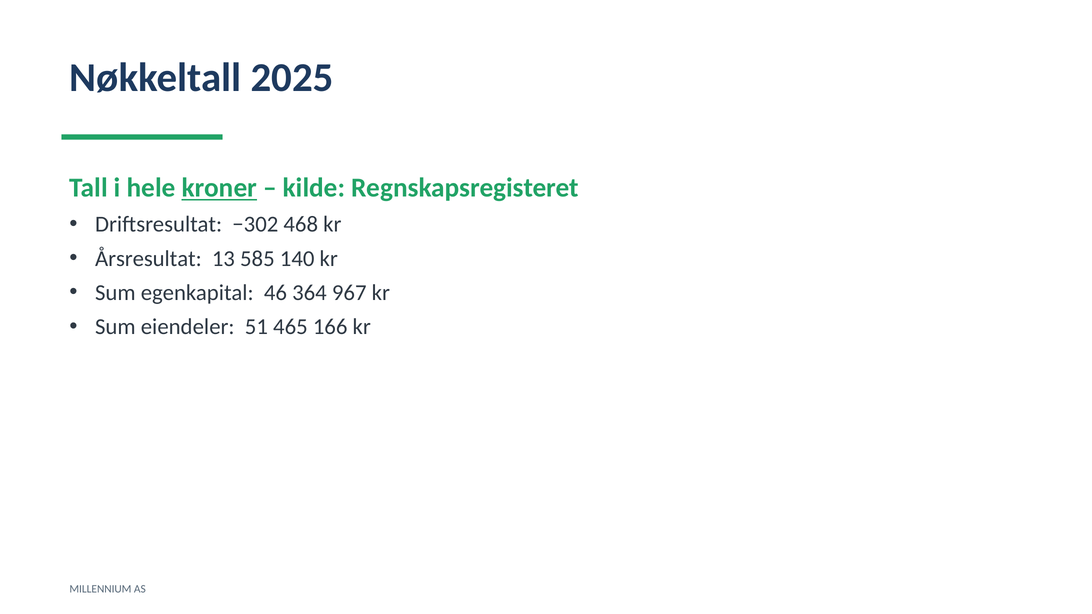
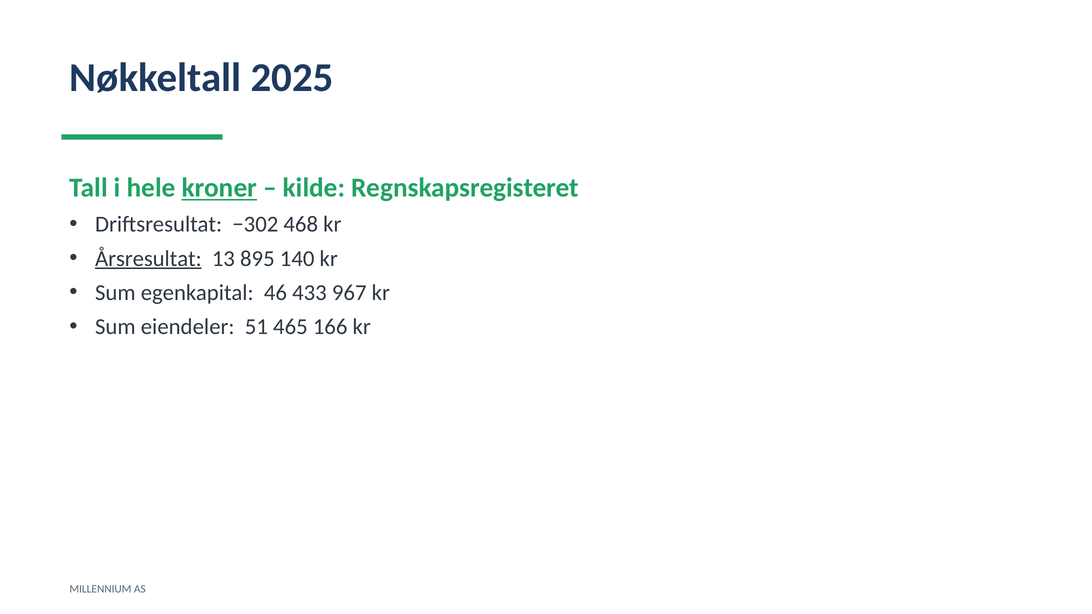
Årsresultat underline: none -> present
585: 585 -> 895
364: 364 -> 433
